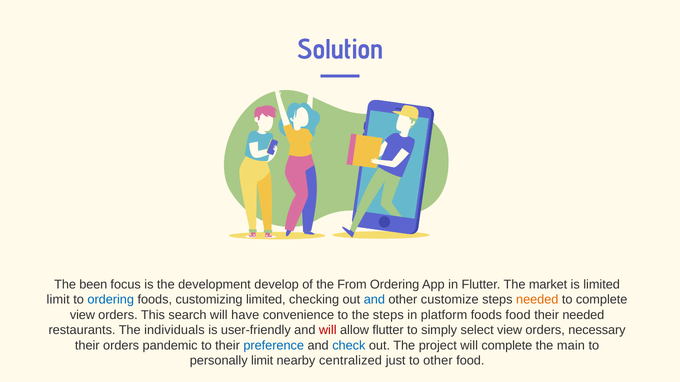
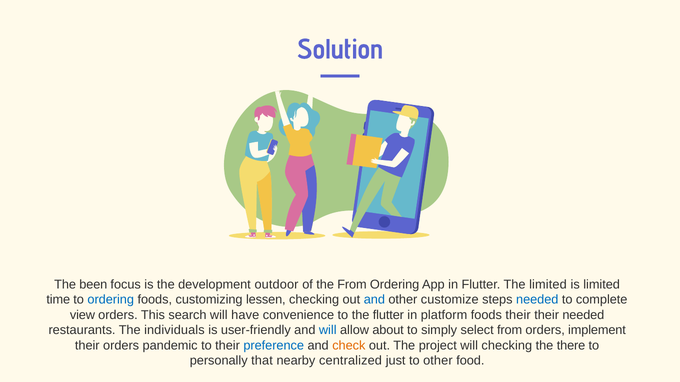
develop: develop -> outdoor
The market: market -> limited
limit at (58, 300): limit -> time
customizing limited: limited -> lessen
needed at (537, 300) colour: orange -> blue
the steps: steps -> flutter
foods food: food -> their
will at (328, 331) colour: red -> blue
allow flutter: flutter -> about
select view: view -> from
necessary: necessary -> implement
check colour: blue -> orange
will complete: complete -> checking
main: main -> there
personally limit: limit -> that
